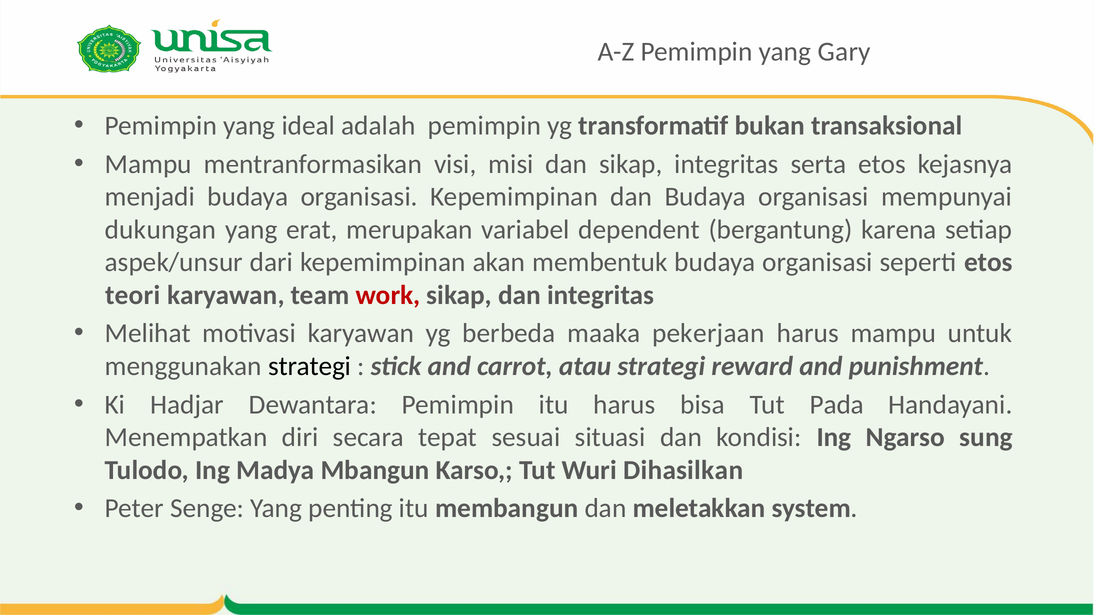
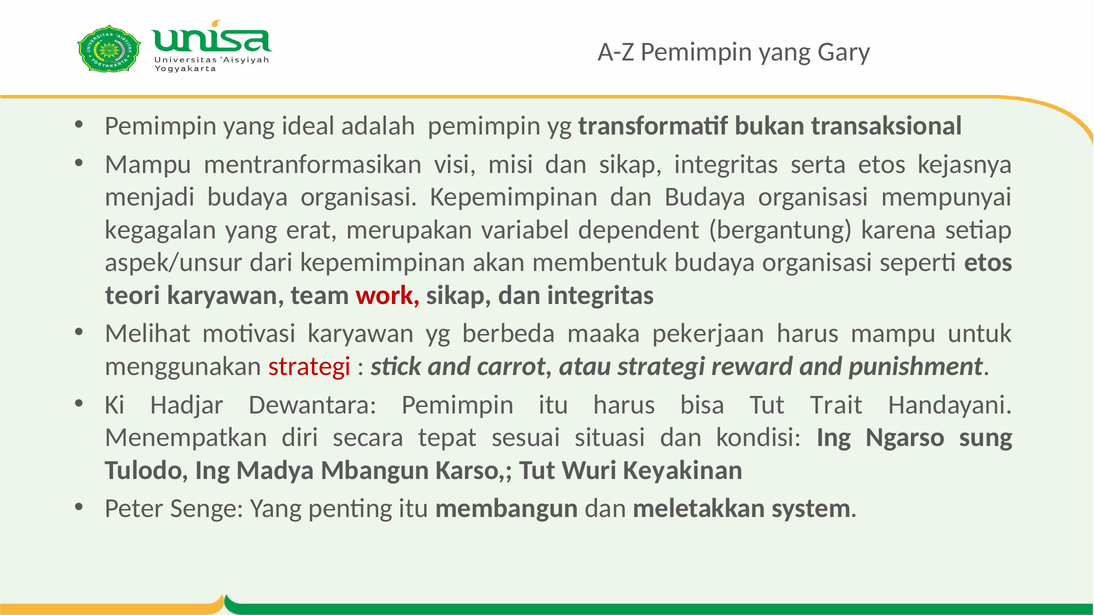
dukungan: dukungan -> kegagalan
strategi at (310, 366) colour: black -> red
Pada: Pada -> Trait
Dihasilkan: Dihasilkan -> Keyakinan
